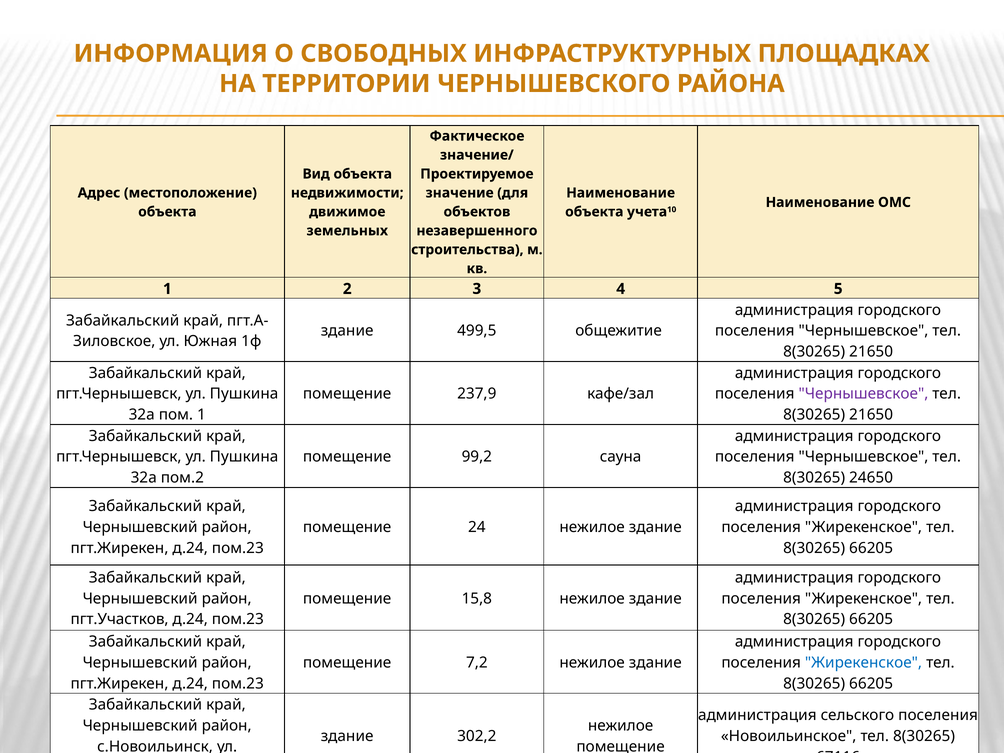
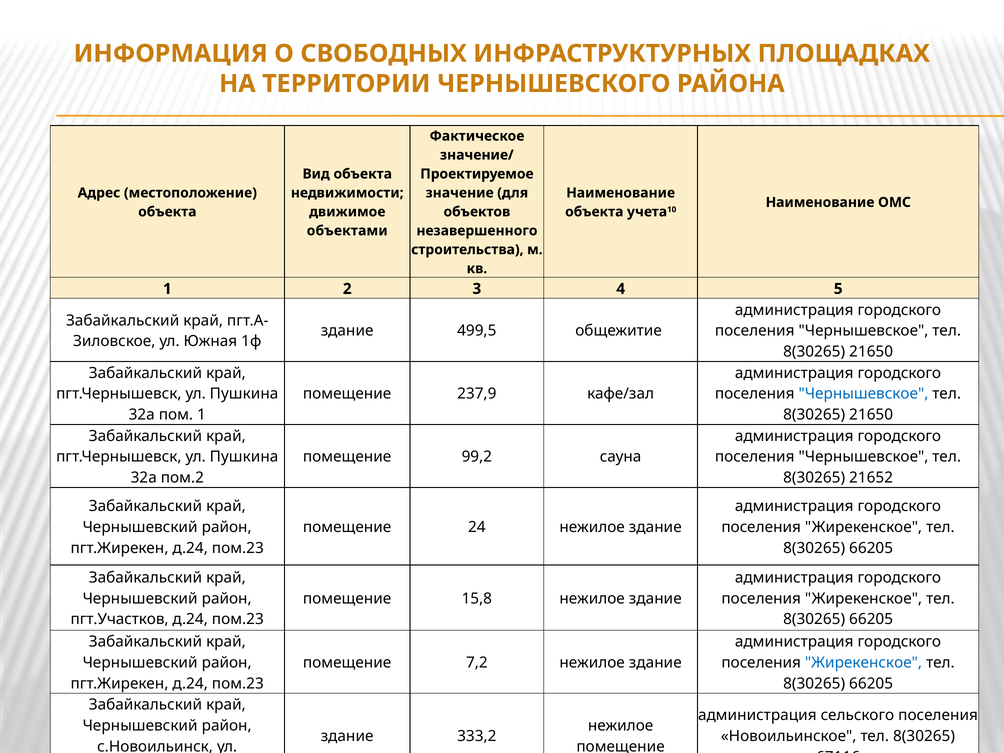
земельных: земельных -> объектами
Чернышевское at (863, 394) colour: purple -> blue
24650: 24650 -> 21652
302,2: 302,2 -> 333,2
